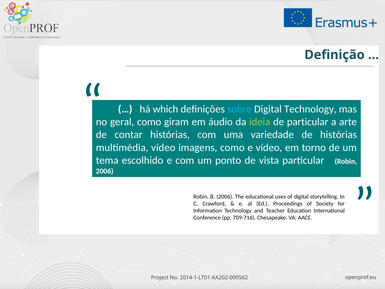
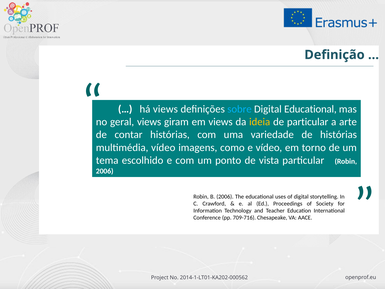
há which: which -> views
Digital Technology: Technology -> Educational
geral como: como -> views
em áudio: áudio -> views
ideia colour: light green -> yellow
